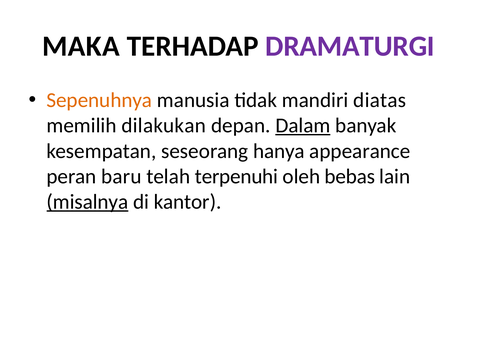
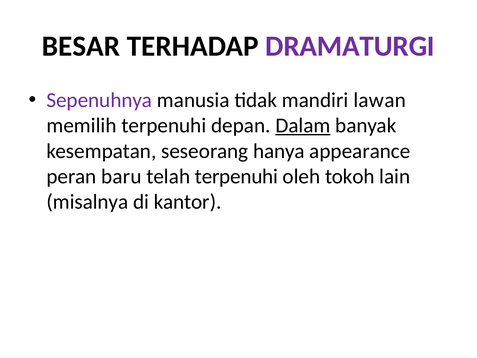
MAKA: MAKA -> BESAR
Sepenuhnya colour: orange -> purple
diatas: diatas -> lawan
memilih dilakukan: dilakukan -> terpenuhi
bebas: bebas -> tokoh
misalnya underline: present -> none
